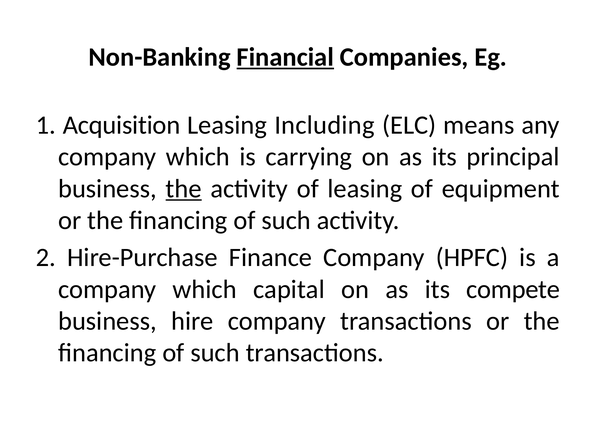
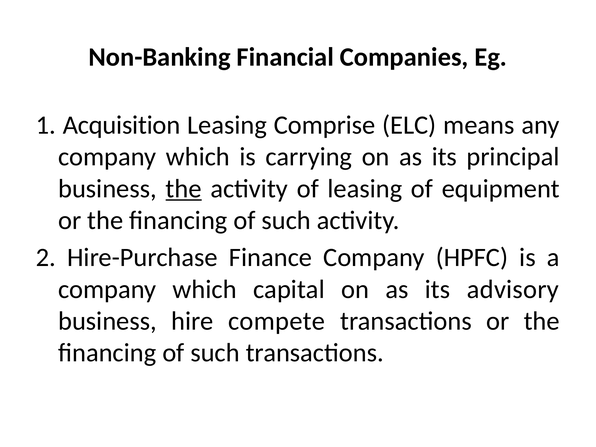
Financial underline: present -> none
Including: Including -> Comprise
compete: compete -> advisory
hire company: company -> compete
